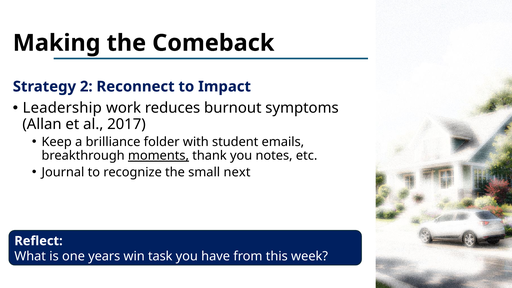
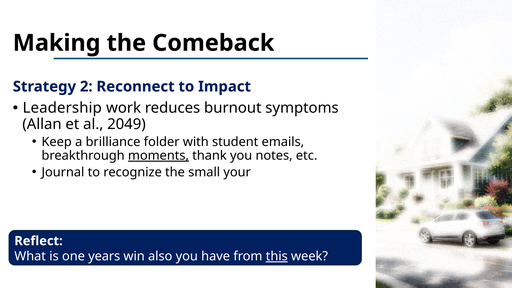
2017: 2017 -> 2049
next: next -> your
task: task -> also
this underline: none -> present
